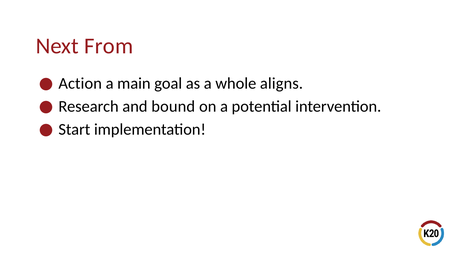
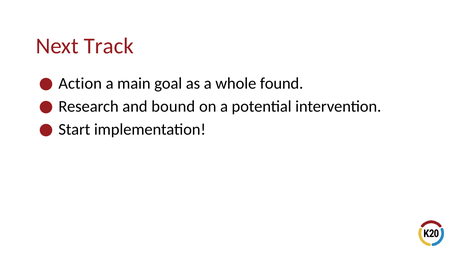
From: From -> Track
aligns: aligns -> found
